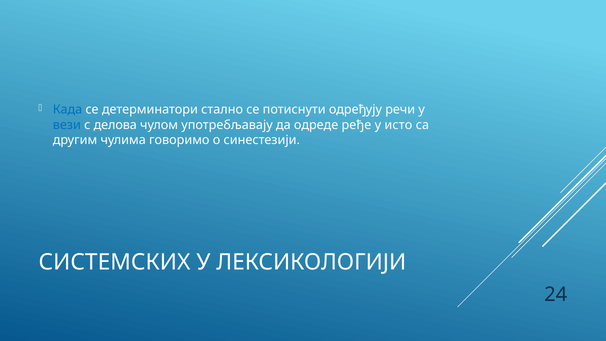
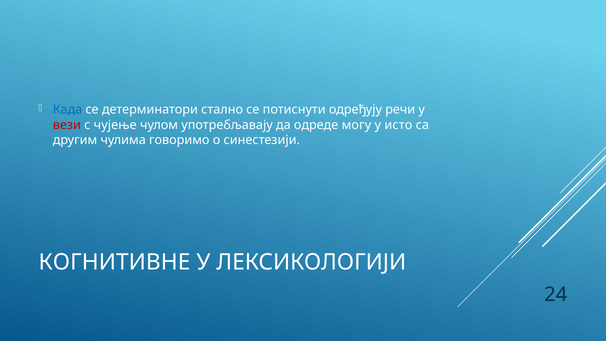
вези colour: blue -> red
делова: делова -> чујење
ређе: ређе -> могу
СИСТЕМСКИХ: СИСТЕМСКИХ -> КОГНИТИВНЕ
